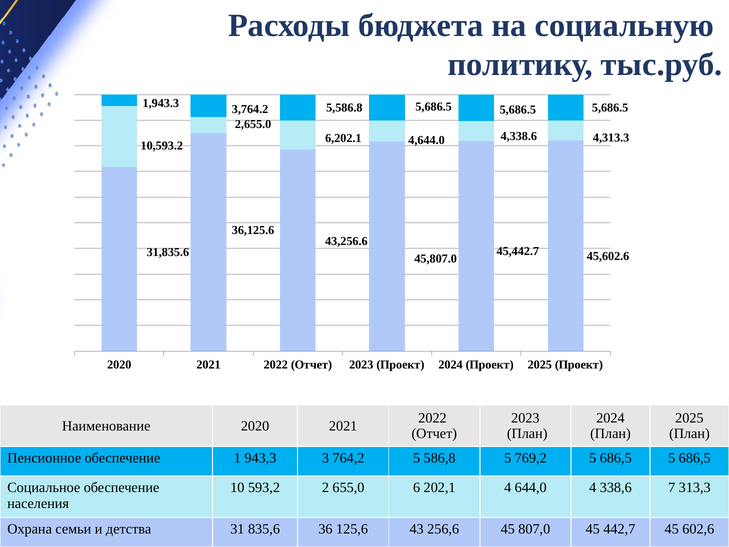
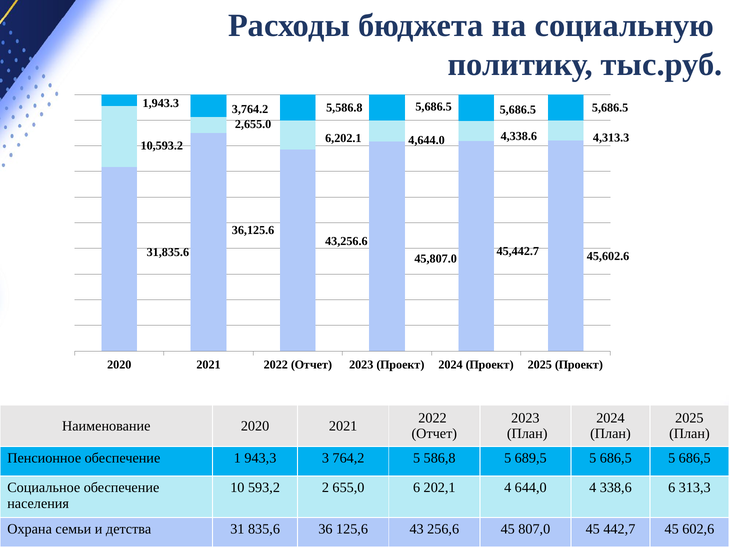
769,2: 769,2 -> 689,5
338,6 7: 7 -> 6
